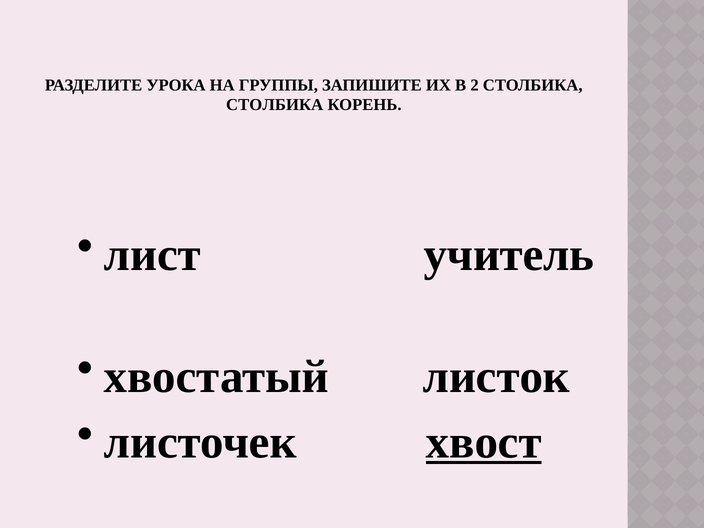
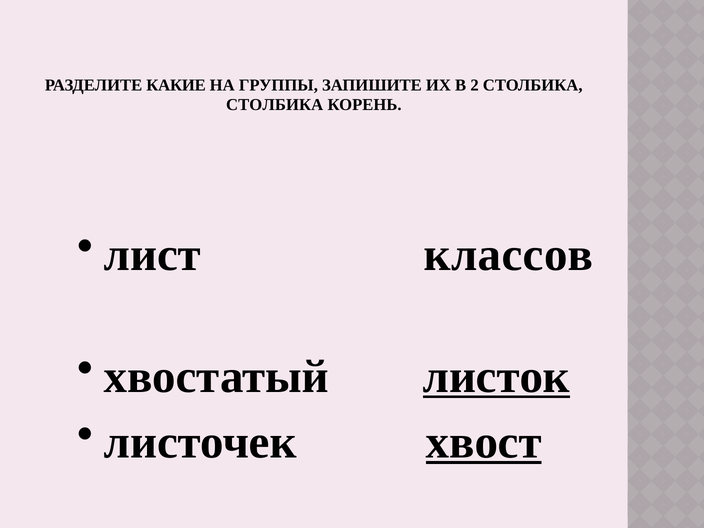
УРОКА: УРОКА -> КАКИЕ
учитель: учитель -> классов
листок underline: none -> present
